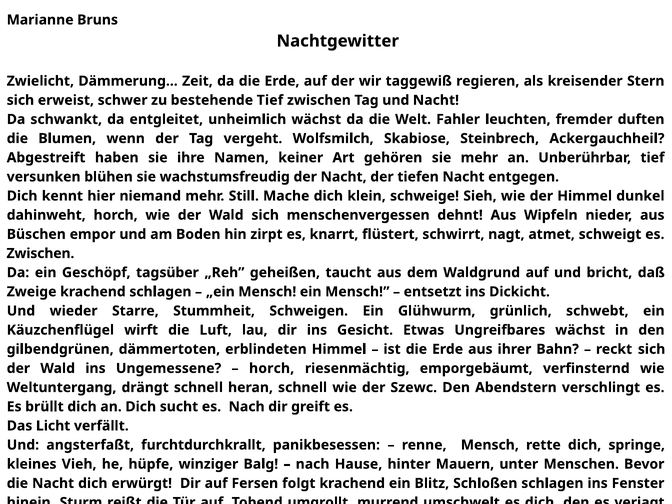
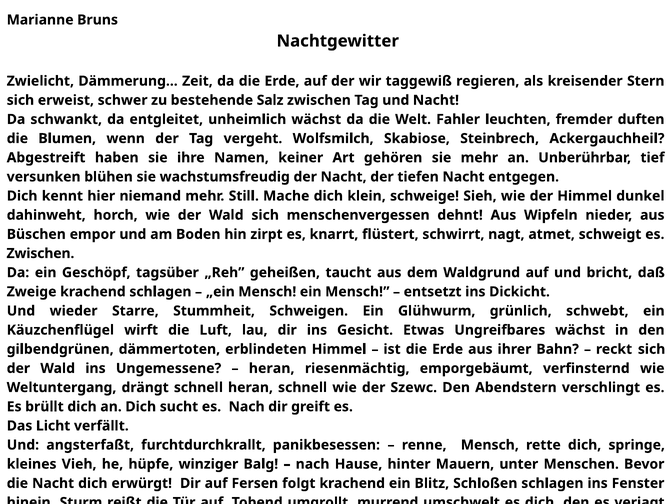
bestehende Tief: Tief -> Salz
horch at (272, 368): horch -> heran
